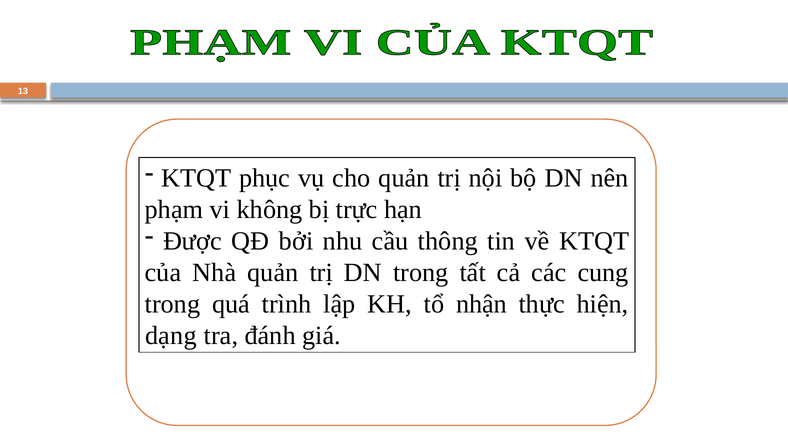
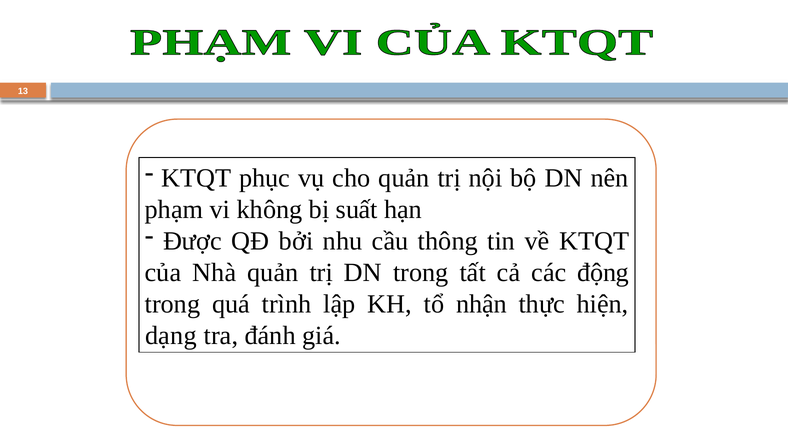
trực: trực -> suất
cung: cung -> động
